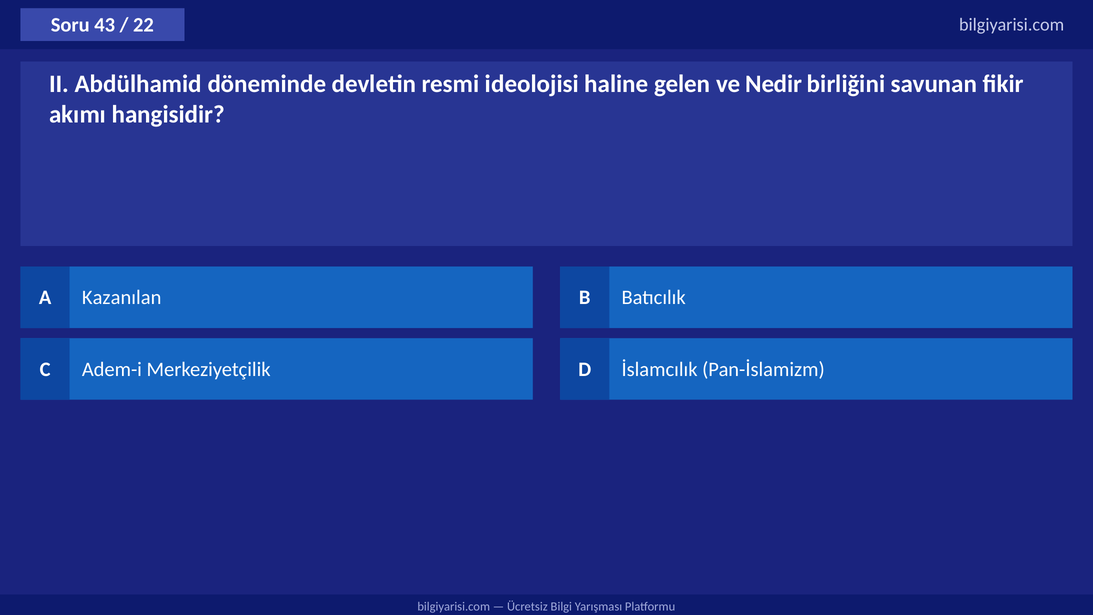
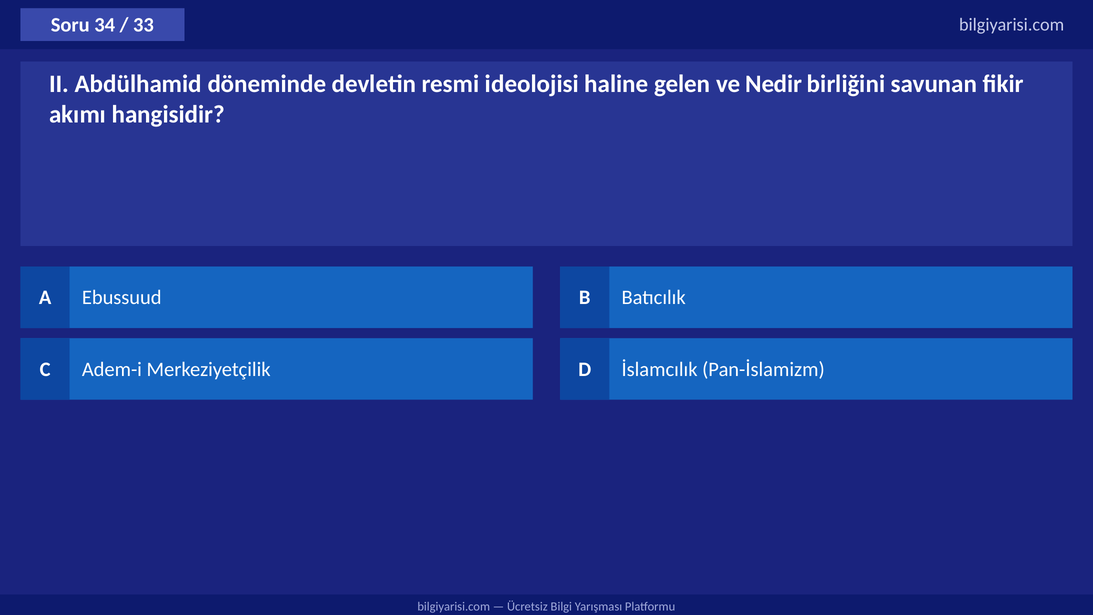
43: 43 -> 34
22: 22 -> 33
Kazanılan: Kazanılan -> Ebussuud
